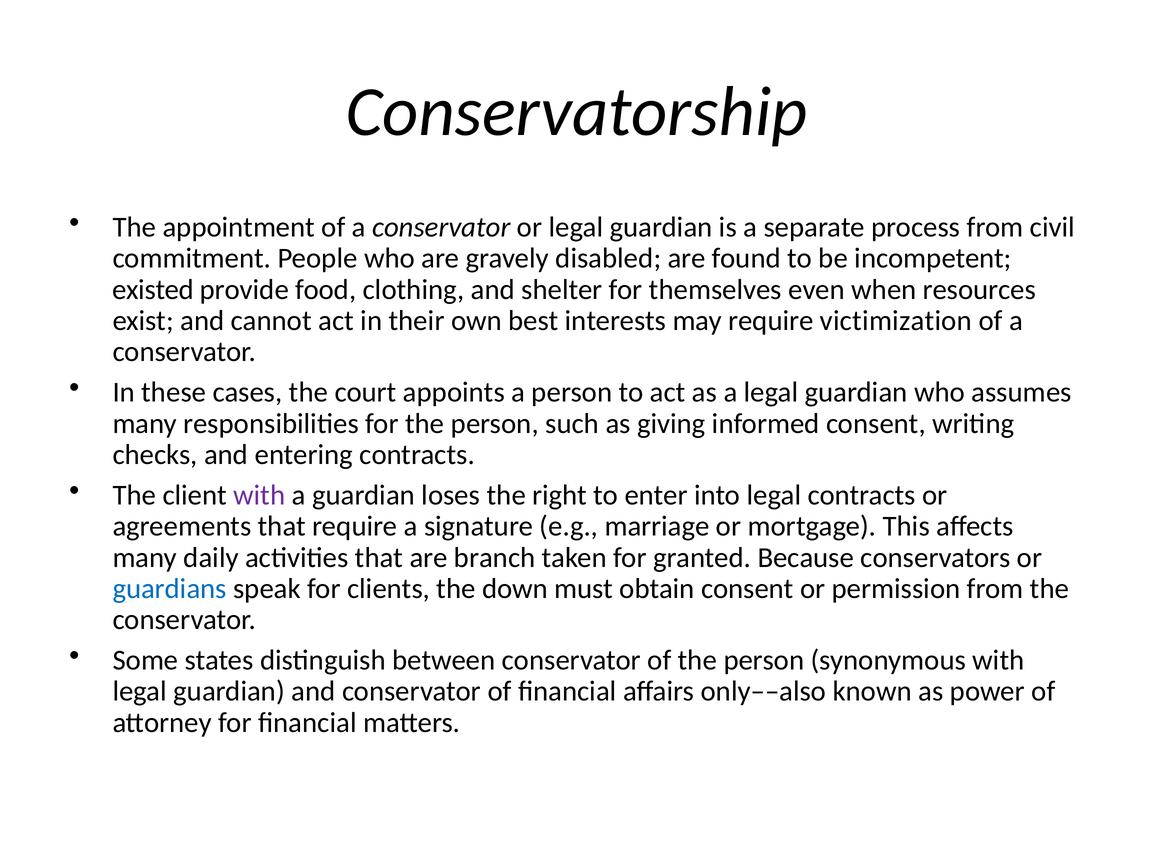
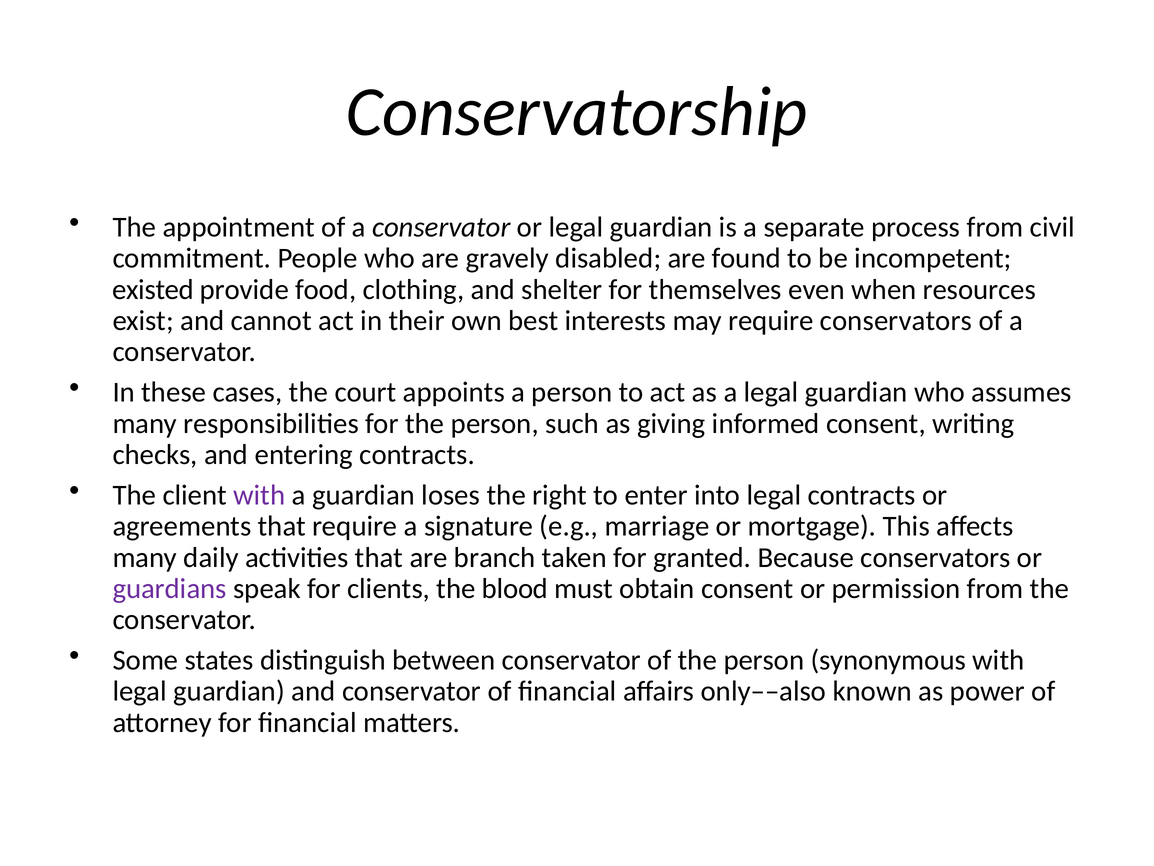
require victimization: victimization -> conservators
guardians colour: blue -> purple
down: down -> blood
